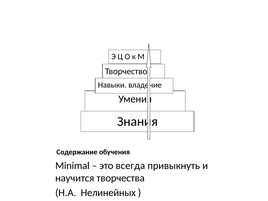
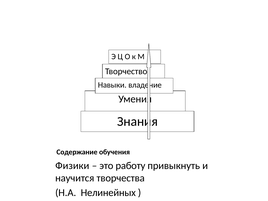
Minimal: Minimal -> Физики
всегда: всегда -> работу
